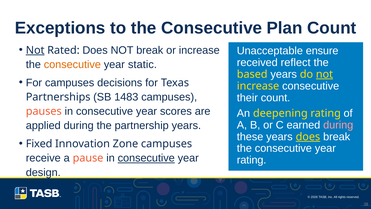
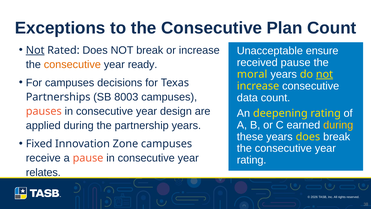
received reflect: reflect -> pause
static: static -> ready
based: based -> moral
their: their -> data
1483: 1483 -> 8003
scores: scores -> design
during at (338, 125) colour: pink -> yellow
does at (308, 136) underline: present -> none
consecutive at (146, 158) underline: present -> none
design: design -> relates
